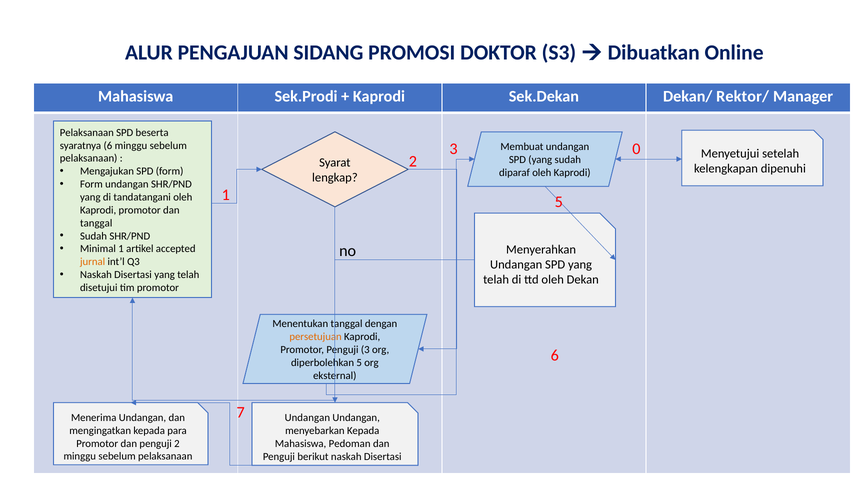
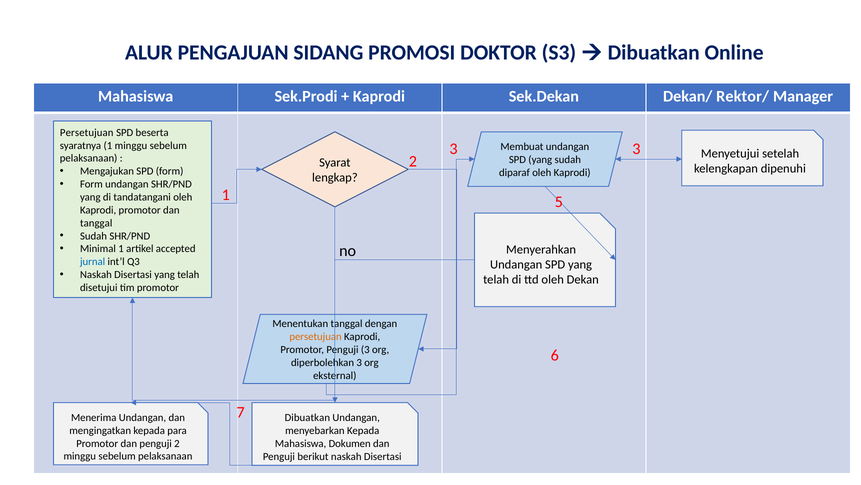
Pelaksanaan at (87, 132): Pelaksanaan -> Persetujuan
syaratnya 6: 6 -> 1
3 0: 0 -> 3
jurnal colour: orange -> blue
diperbolehkan 5: 5 -> 3
Undangan at (307, 417): Undangan -> Dibuatkan
Pedoman: Pedoman -> Dokumen
